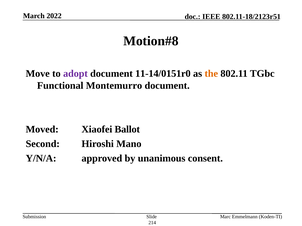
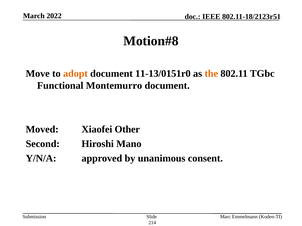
adopt colour: purple -> orange
11-14/0151r0: 11-14/0151r0 -> 11-13/0151r0
Ballot: Ballot -> Other
